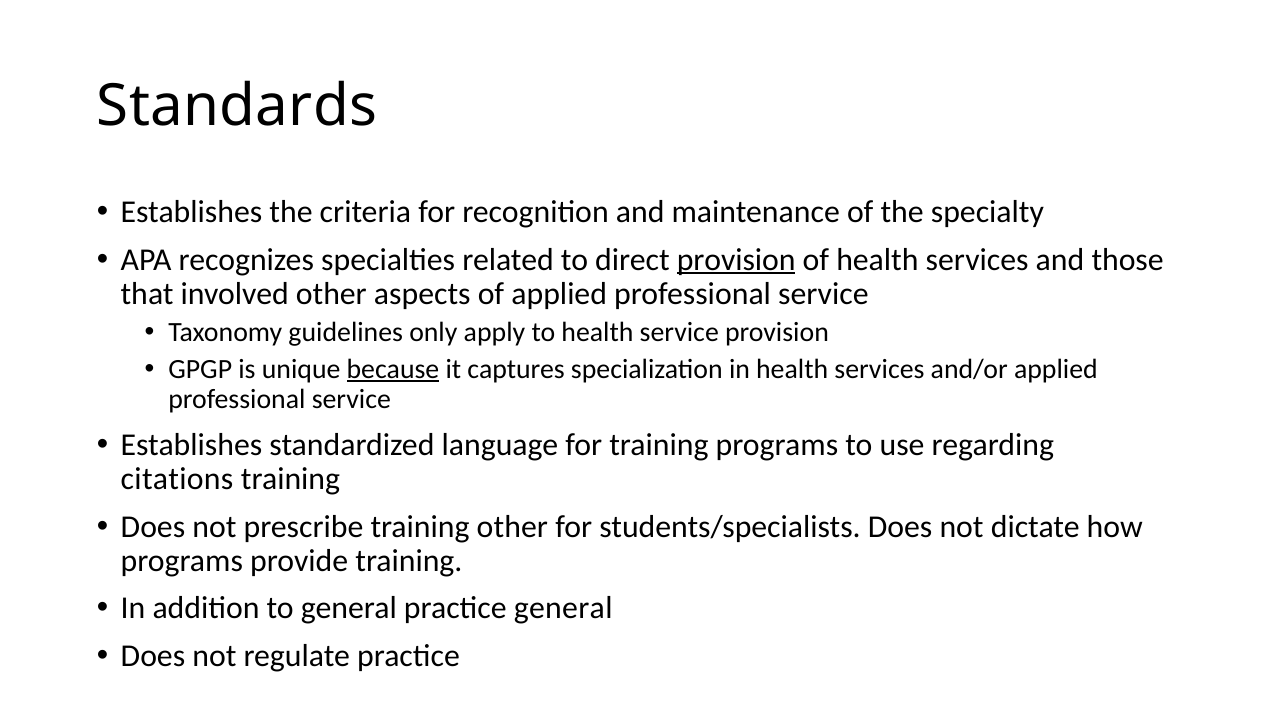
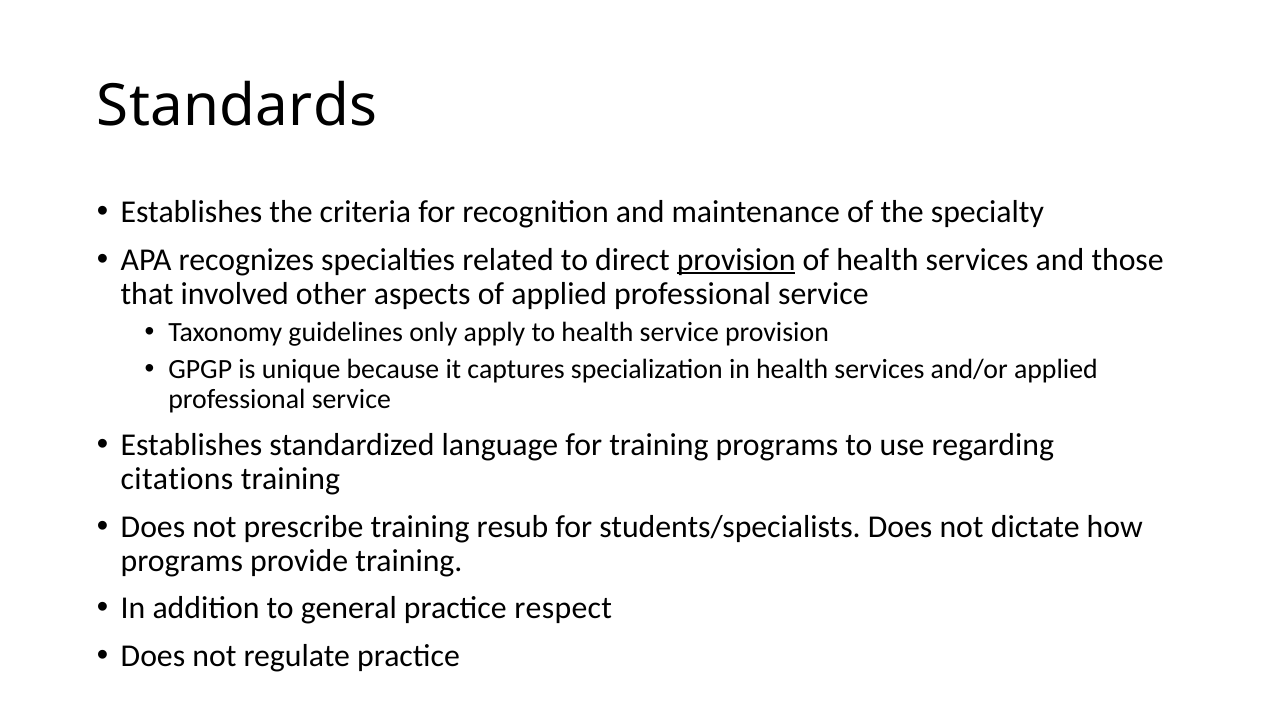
because underline: present -> none
training other: other -> resub
practice general: general -> respect
